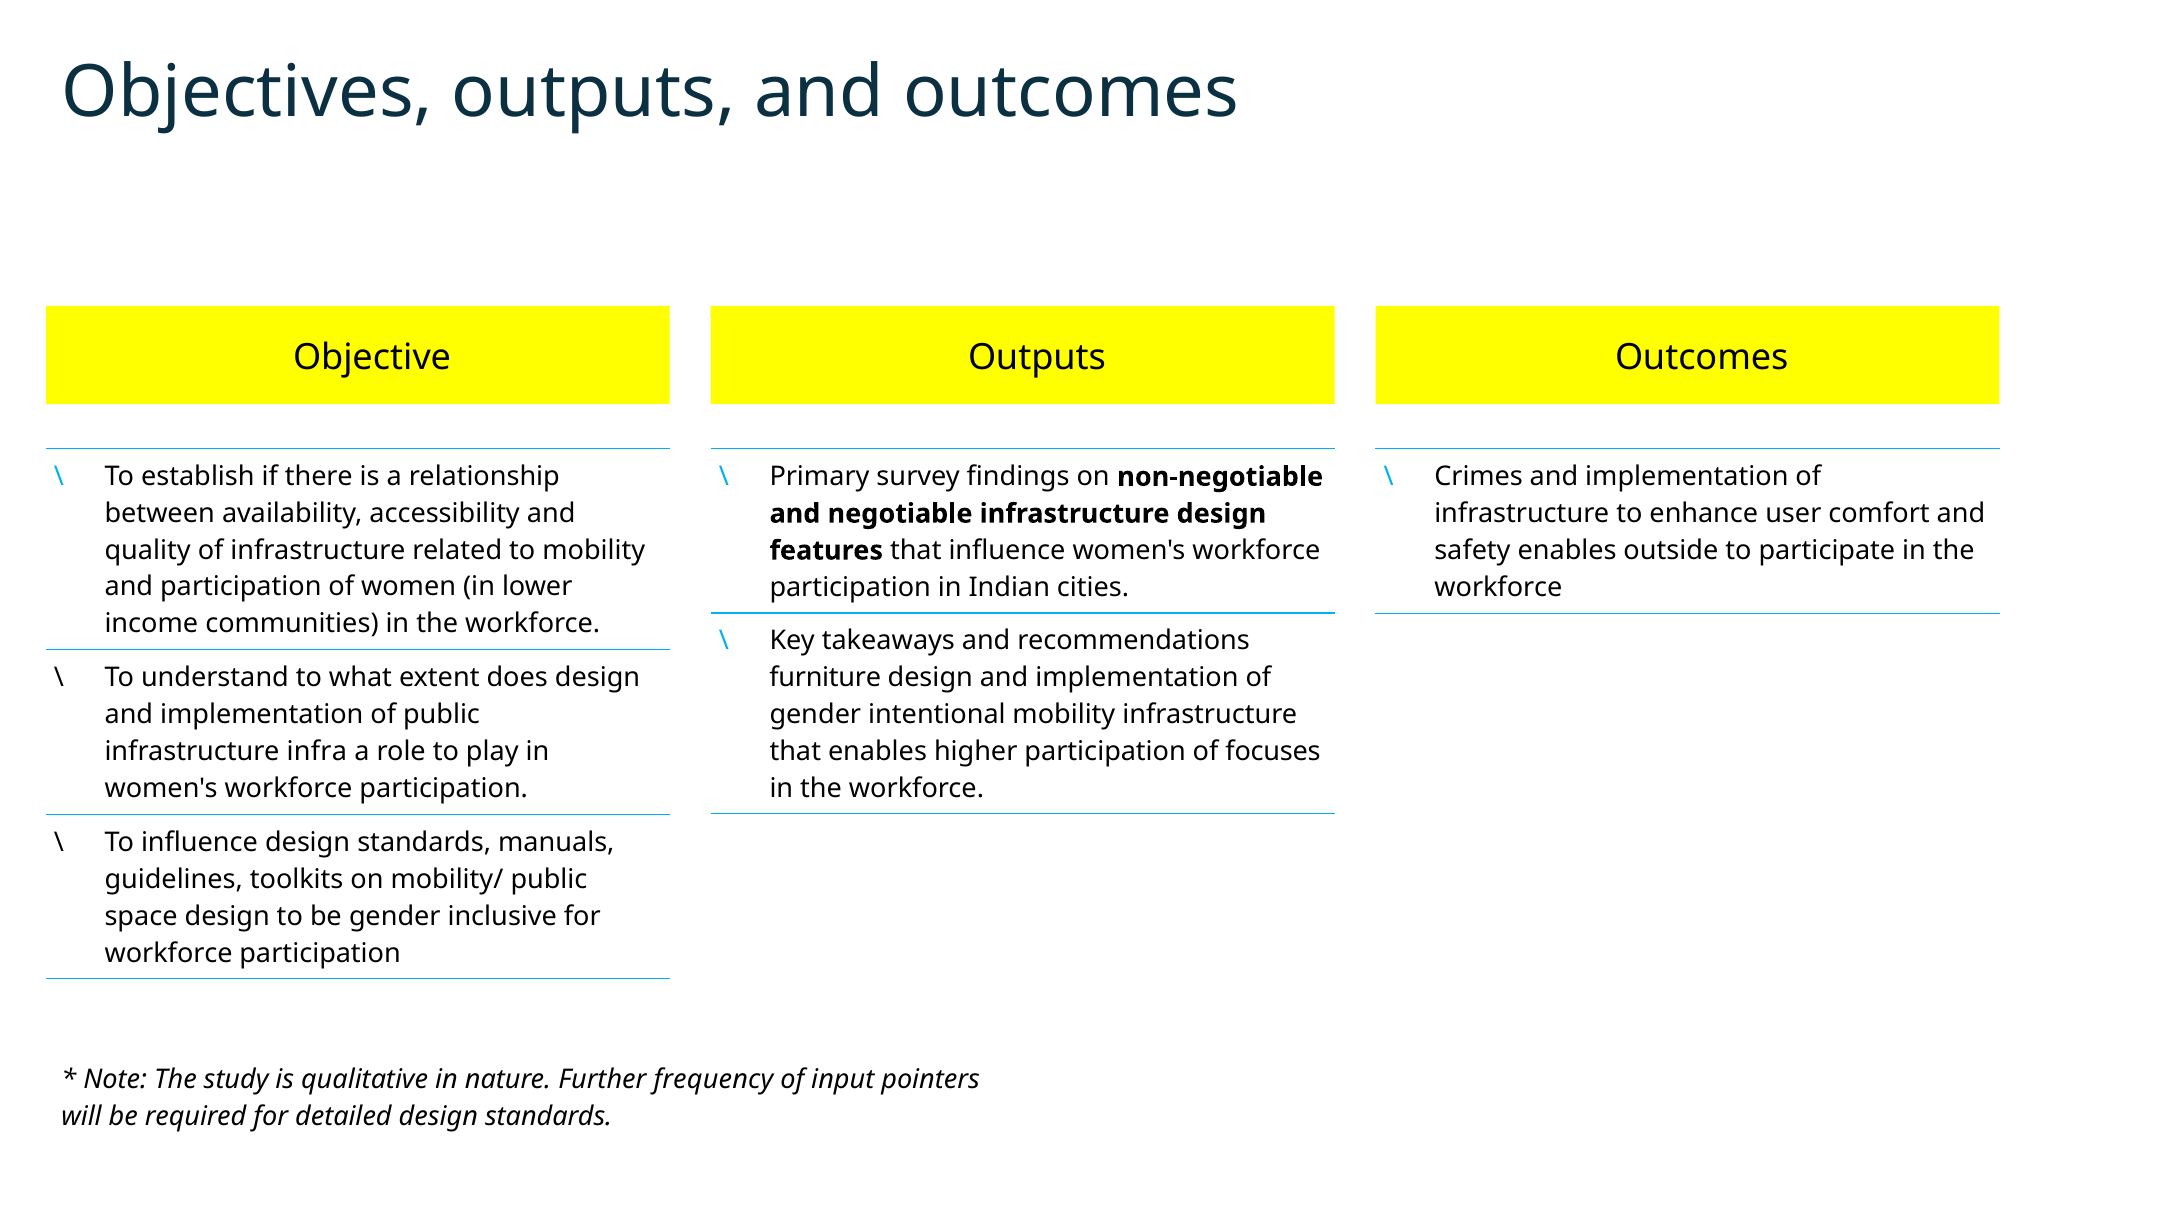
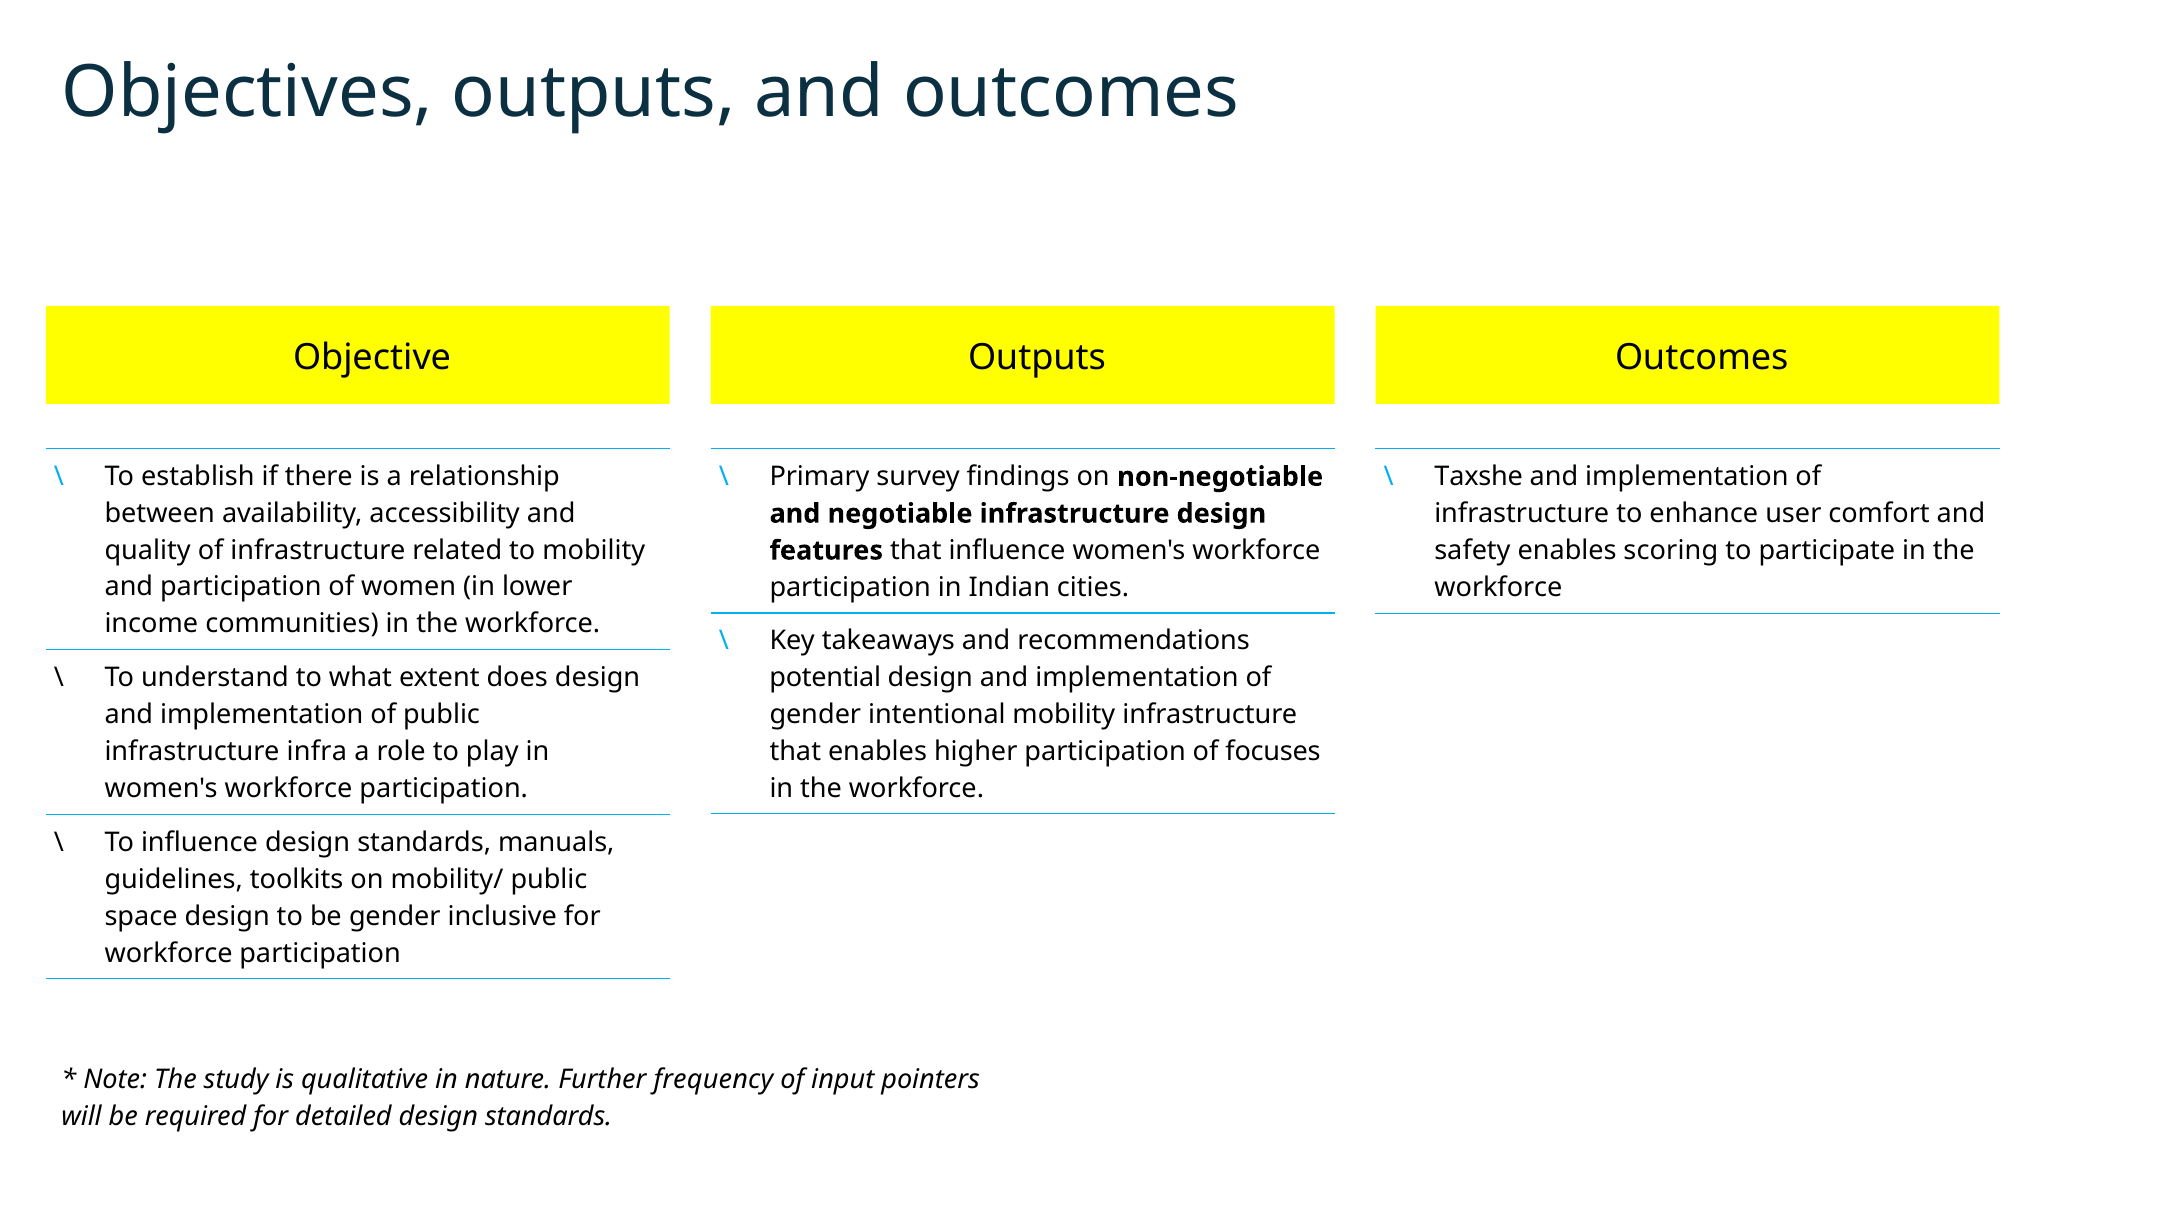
Crimes: Crimes -> Taxshe
outside: outside -> scoring
furniture: furniture -> potential
